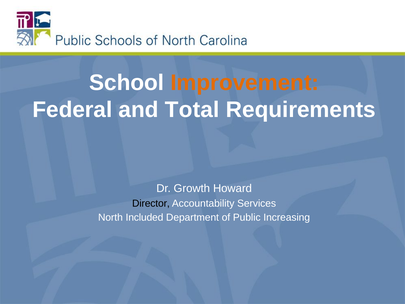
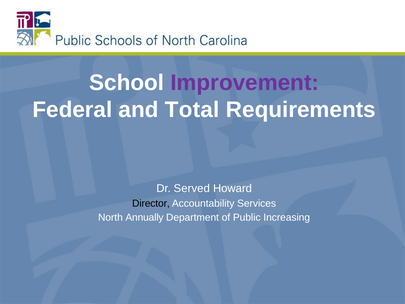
Improvement colour: orange -> purple
Growth: Growth -> Served
Included: Included -> Annually
